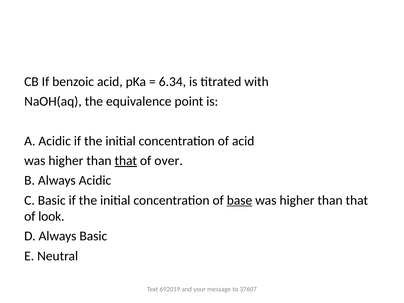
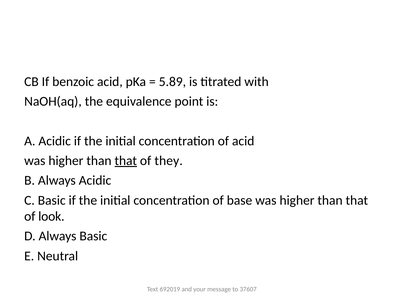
6.34: 6.34 -> 5.89
over: over -> they
base underline: present -> none
